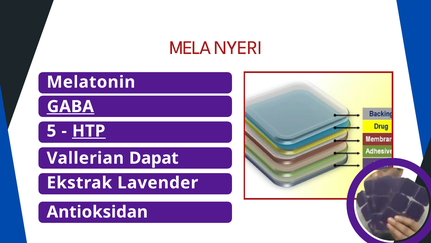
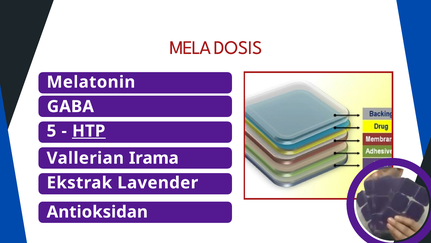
NYERI: NYERI -> DOSIS
GABA underline: present -> none
Dapat: Dapat -> Irama
